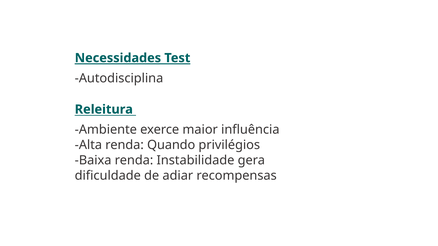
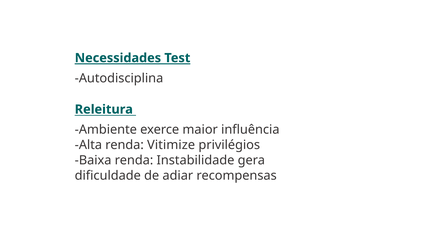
Quando: Quando -> Vitimize
